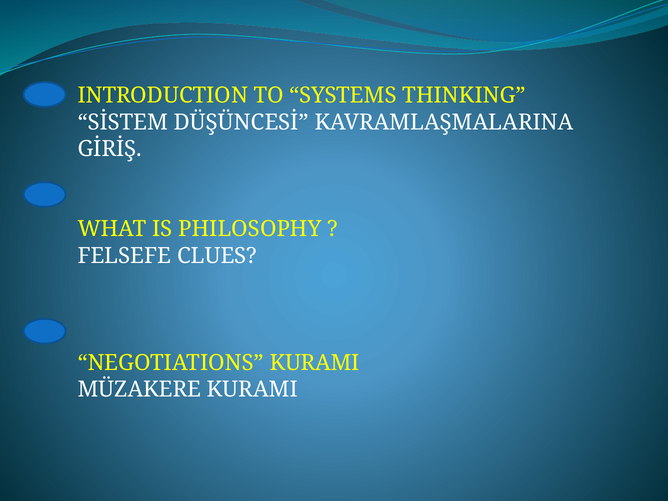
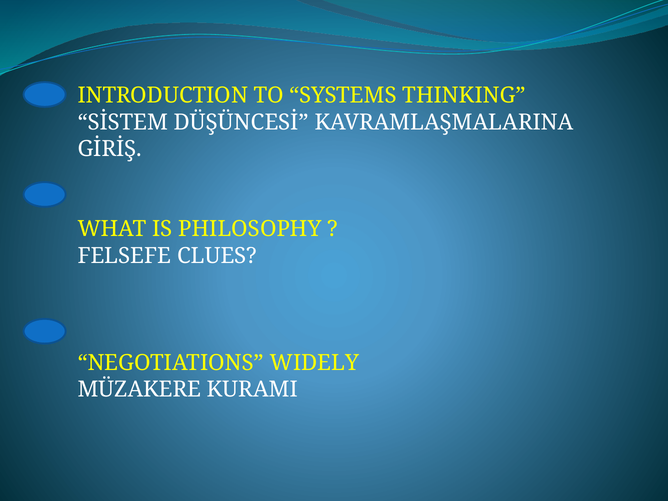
NEGOTIATIONS KURAMI: KURAMI -> WIDELY
